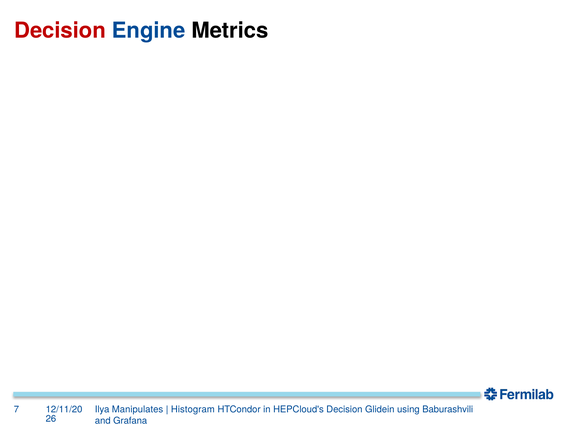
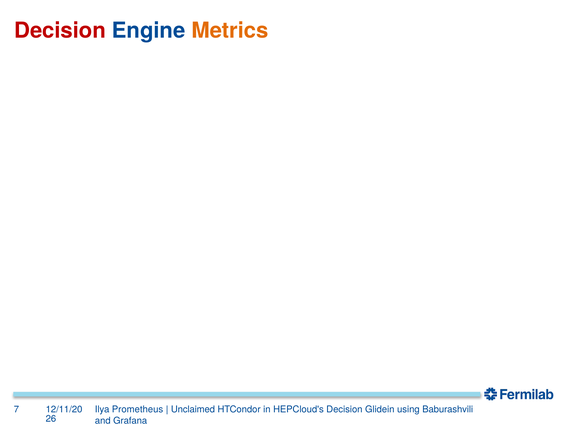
Metrics colour: black -> orange
Manipulates: Manipulates -> Prometheus
Histogram: Histogram -> Unclaimed
